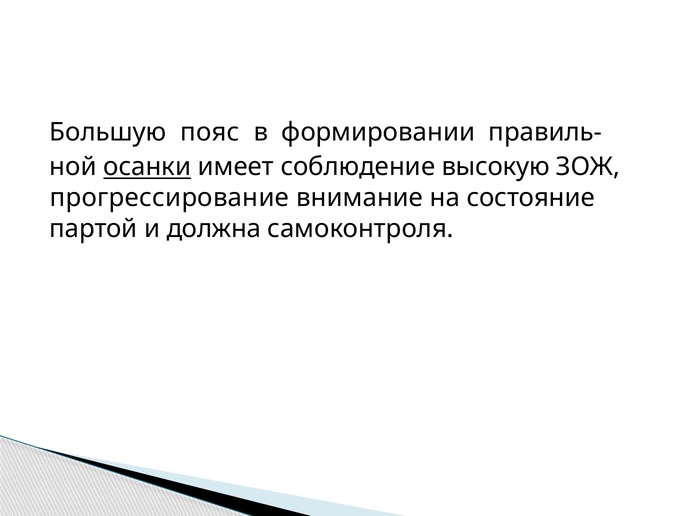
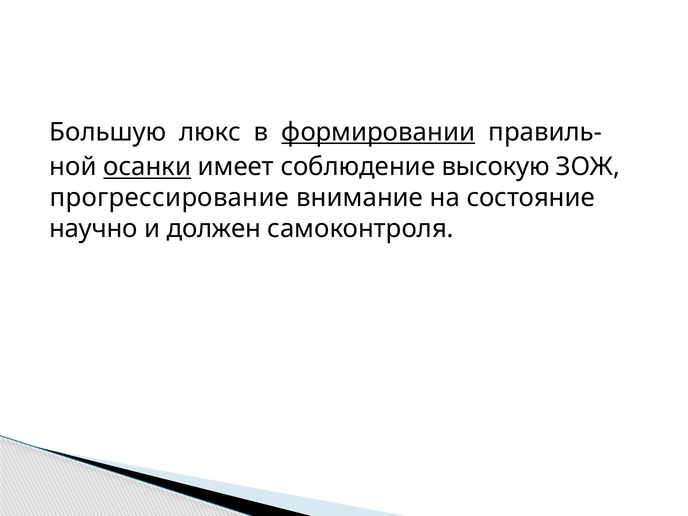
пояс: пояс -> люкс
формировании underline: none -> present
партой: партой -> научно
должна: должна -> должен
